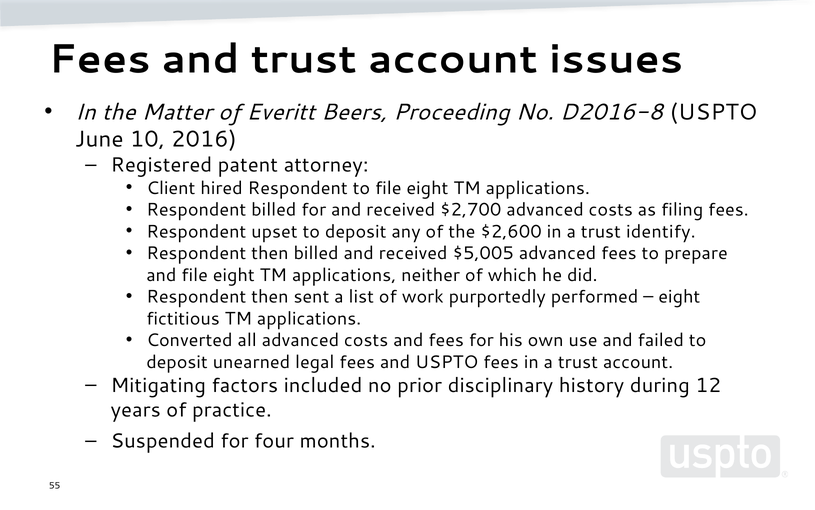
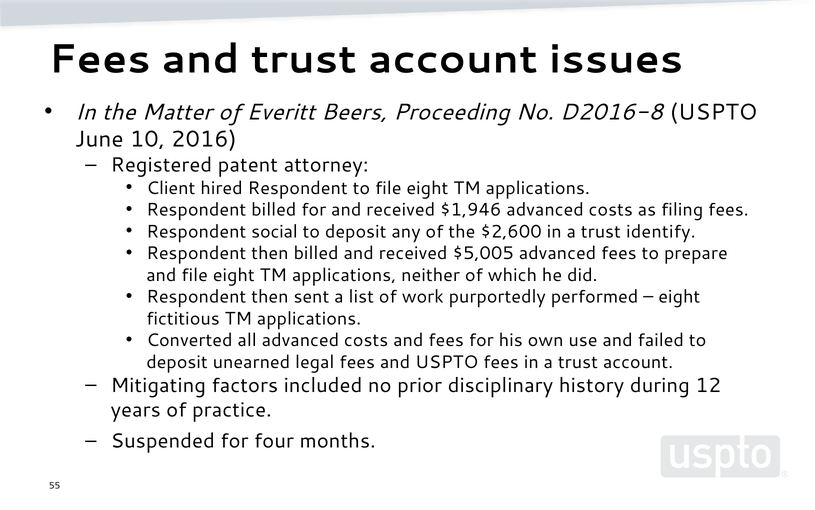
$2,700: $2,700 -> $1,946
upset: upset -> social
